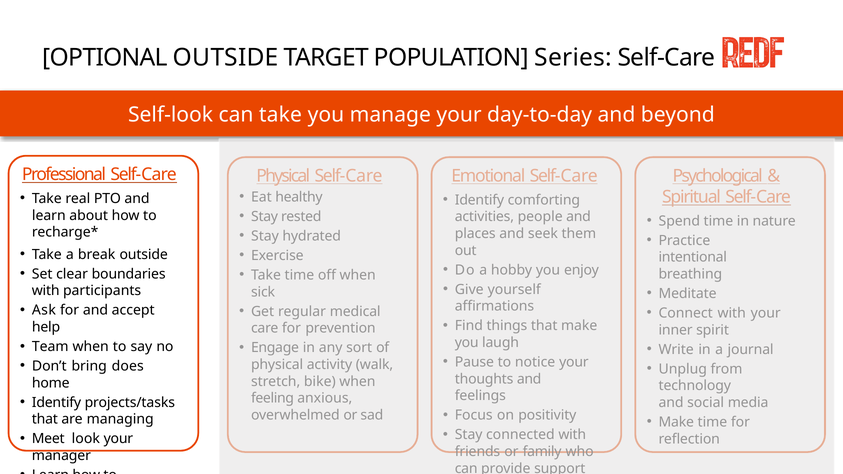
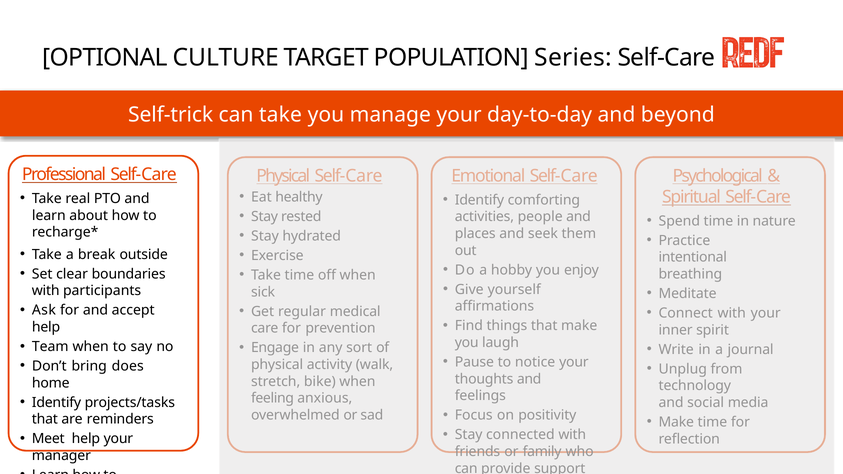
OPTIONAL OUTSIDE: OUTSIDE -> CULTURE
Self-look: Self-look -> Self-trick
managing: managing -> reminders
Meet look: look -> help
